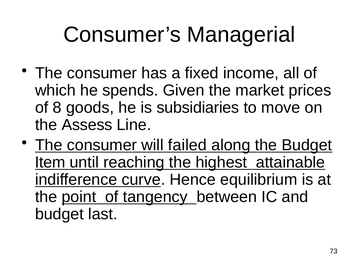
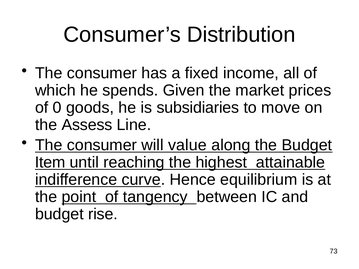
Managerial: Managerial -> Distribution
8: 8 -> 0
failed: failed -> value
last: last -> rise
